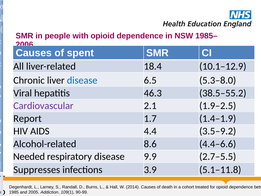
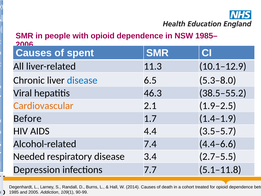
18.4: 18.4 -> 11.3
Cardiovascular colour: purple -> orange
Report: Report -> Before
3.5–9.2: 3.5–9.2 -> 3.5–5.7
8.6: 8.6 -> 7.4
9.9: 9.9 -> 3.4
Suppresses: Suppresses -> Depression
3.9: 3.9 -> 7.7
